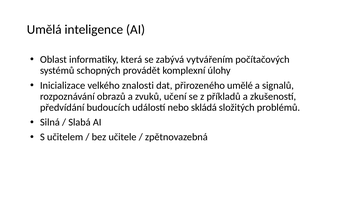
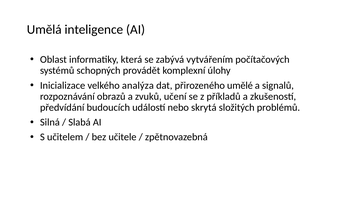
znalosti: znalosti -> analýza
skládá: skládá -> skrytá
